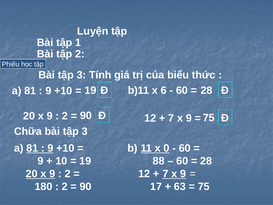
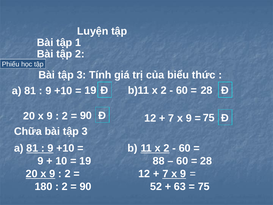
b)11 x 6: 6 -> 2
11 x 0: 0 -> 2
17: 17 -> 52
